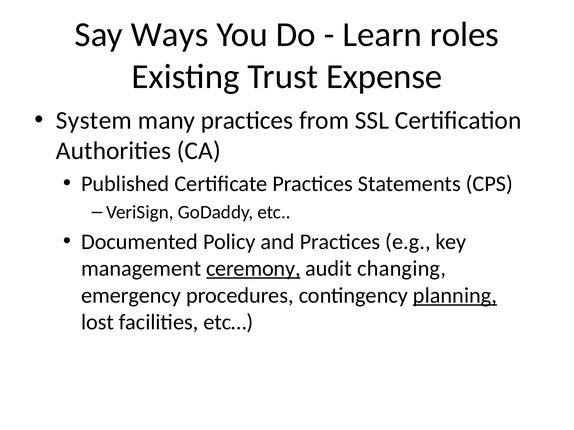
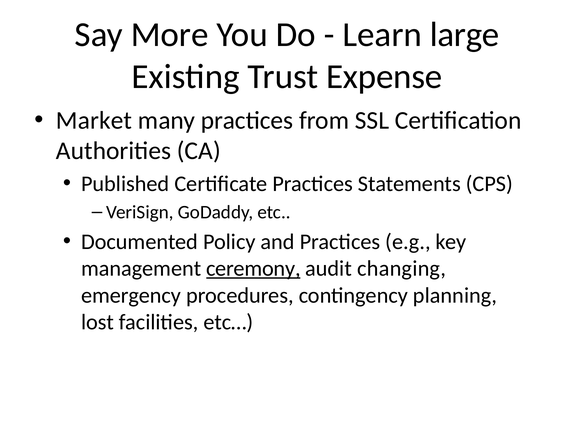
Ways: Ways -> More
roles: roles -> large
System: System -> Market
planning underline: present -> none
